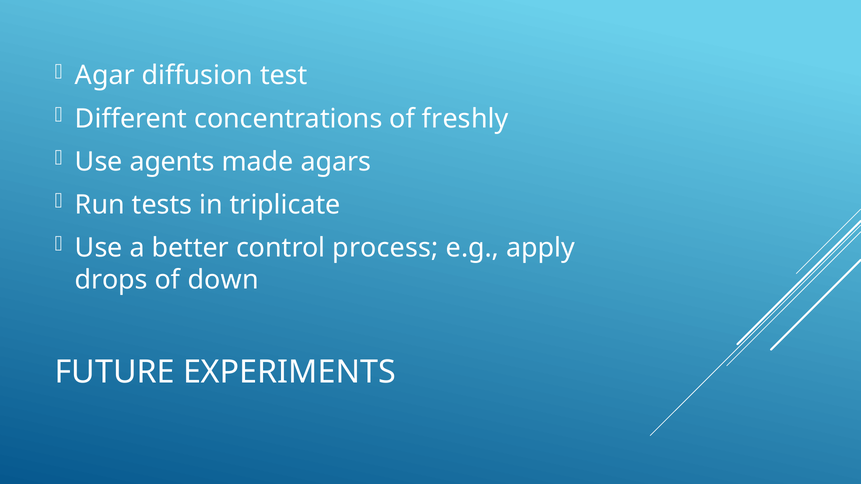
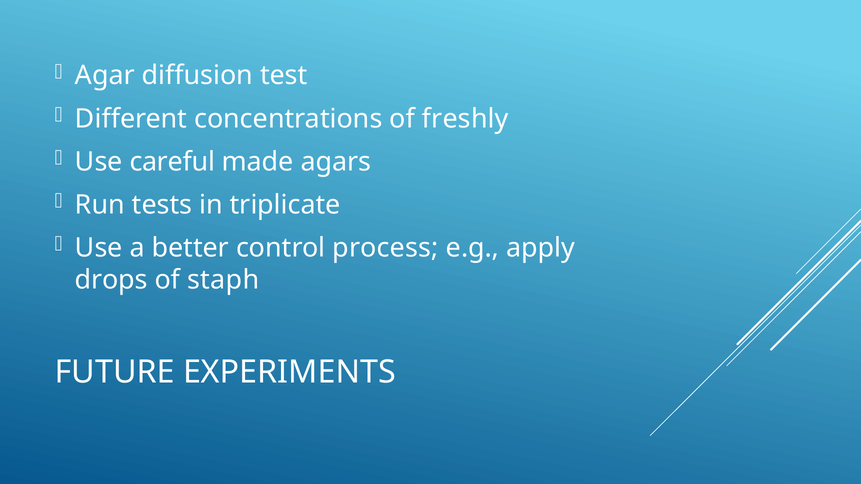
agents: agents -> careful
down: down -> staph
